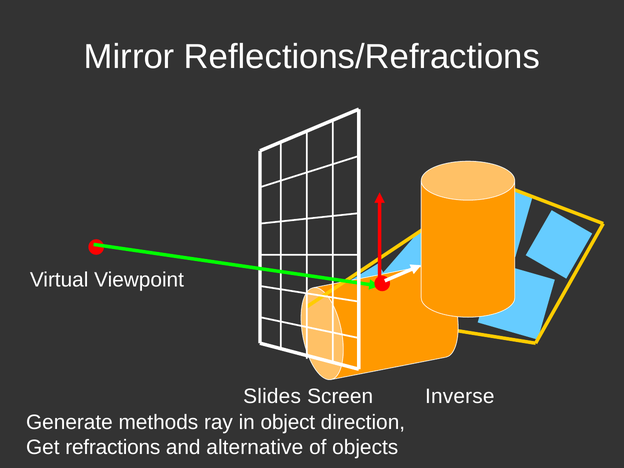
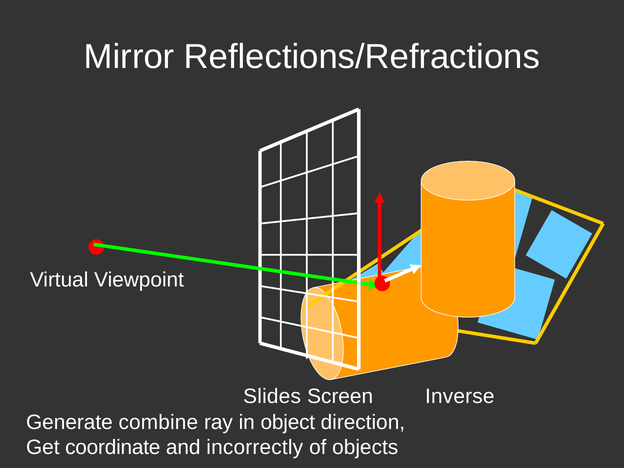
methods: methods -> combine
refractions: refractions -> coordinate
alternative: alternative -> incorrectly
